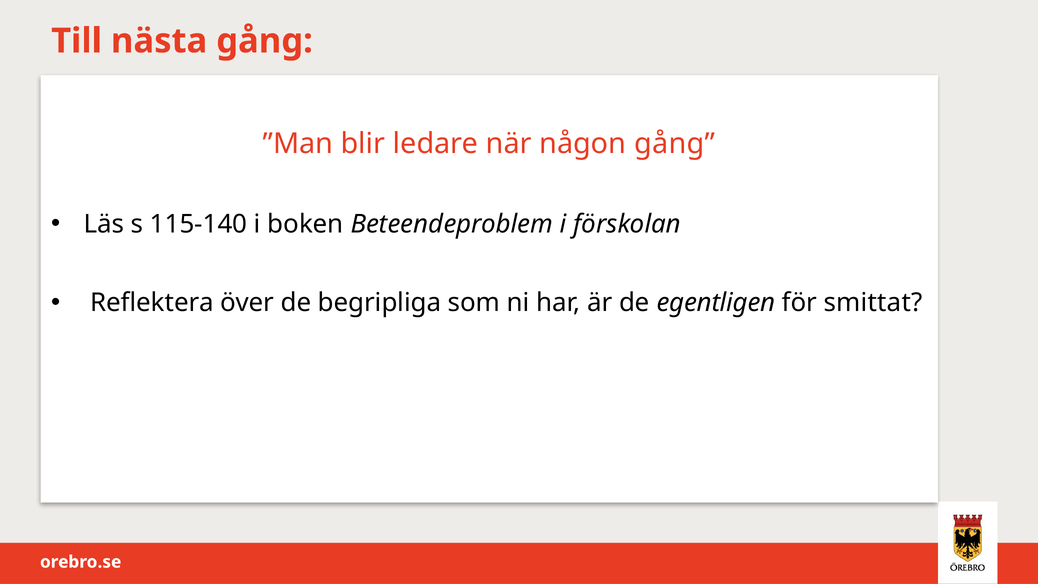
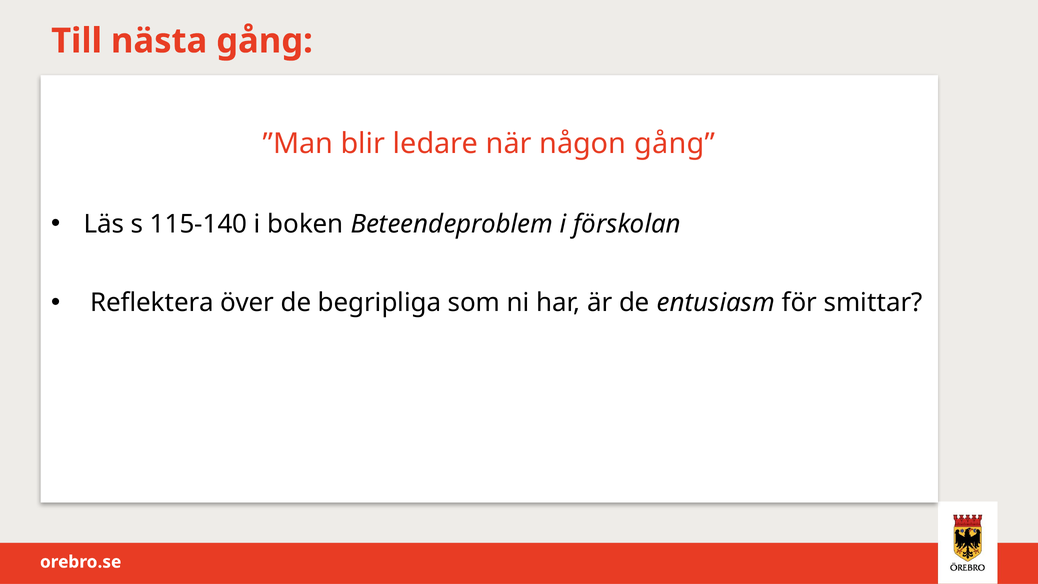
egentligen: egentligen -> entusiasm
smittat: smittat -> smittar
